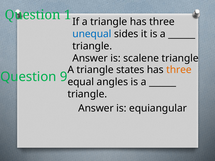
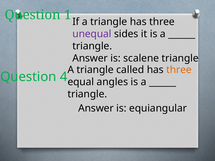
unequal colour: blue -> purple
states: states -> called
9: 9 -> 4
